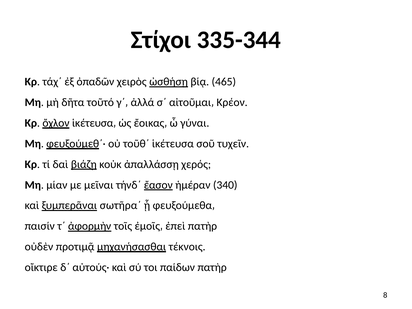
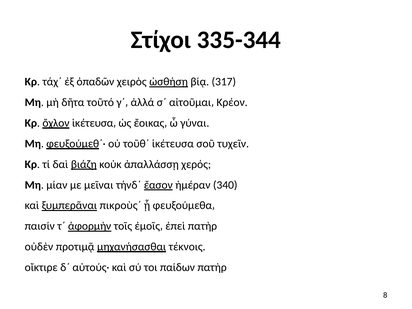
465: 465 -> 317
σωτῆρα΄: σωτῆρα΄ -> πικροὺς΄
